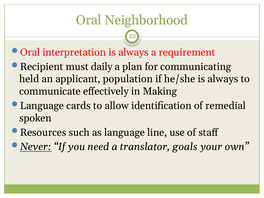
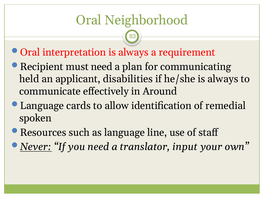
must daily: daily -> need
population: population -> disabilities
Making: Making -> Around
goals: goals -> input
